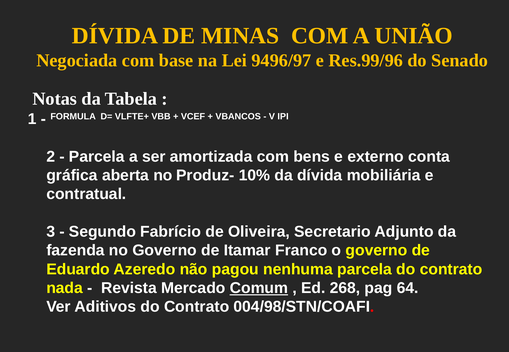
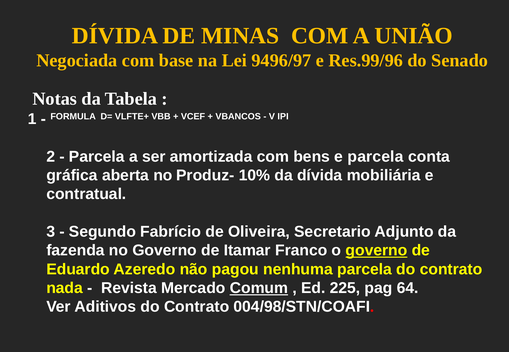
e externo: externo -> parcela
governo at (377, 251) underline: none -> present
268: 268 -> 225
